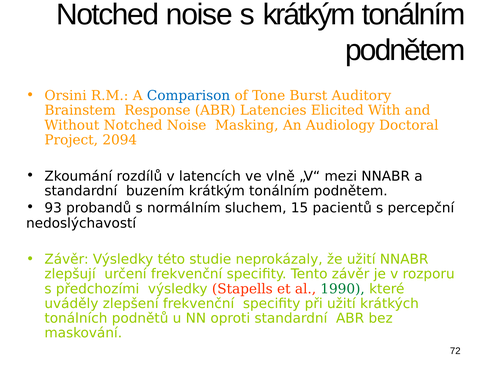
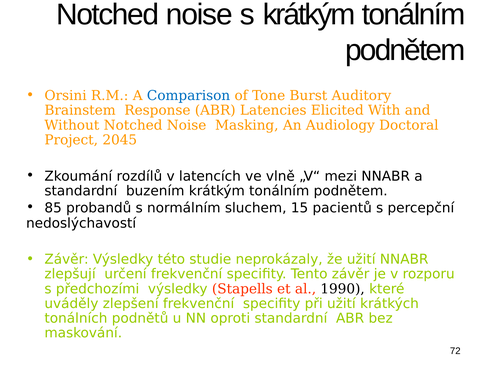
2094: 2094 -> 2045
93: 93 -> 85
1990 colour: green -> black
